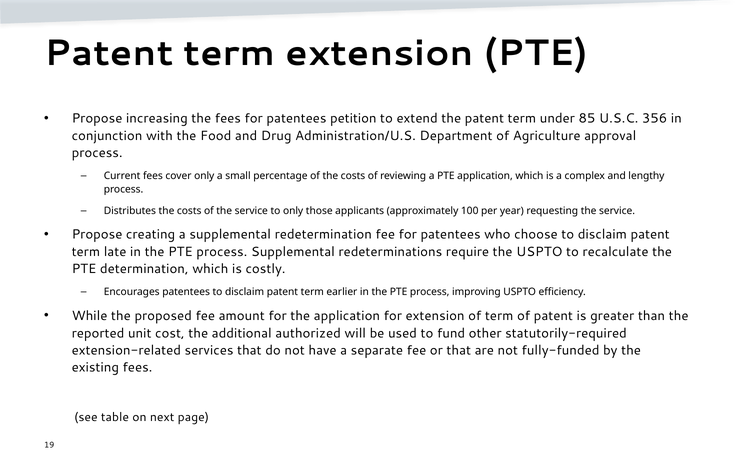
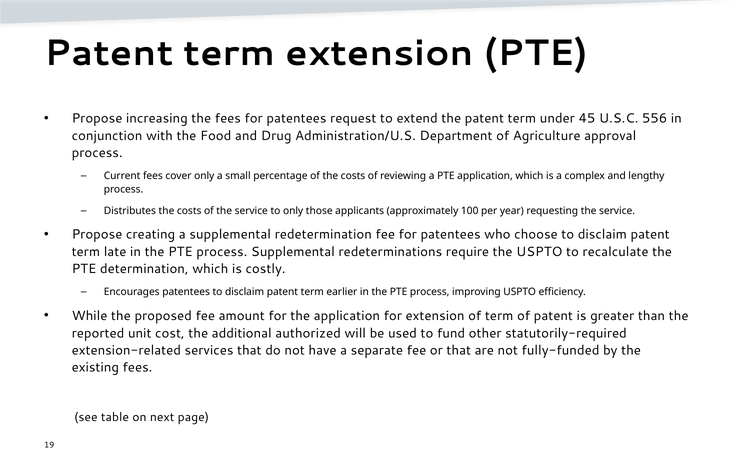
petition: petition -> request
85: 85 -> 45
356: 356 -> 556
